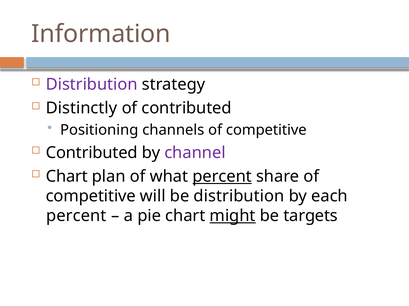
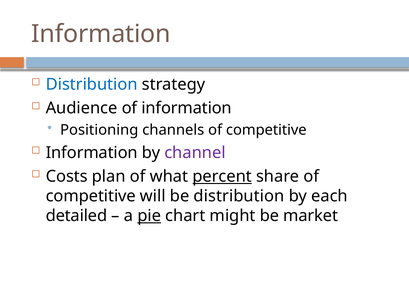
Distribution at (92, 85) colour: purple -> blue
Distinctly: Distinctly -> Audience
of contributed: contributed -> information
Contributed at (92, 153): Contributed -> Information
Chart at (67, 177): Chart -> Costs
percent at (76, 216): percent -> detailed
pie underline: none -> present
might underline: present -> none
targets: targets -> market
